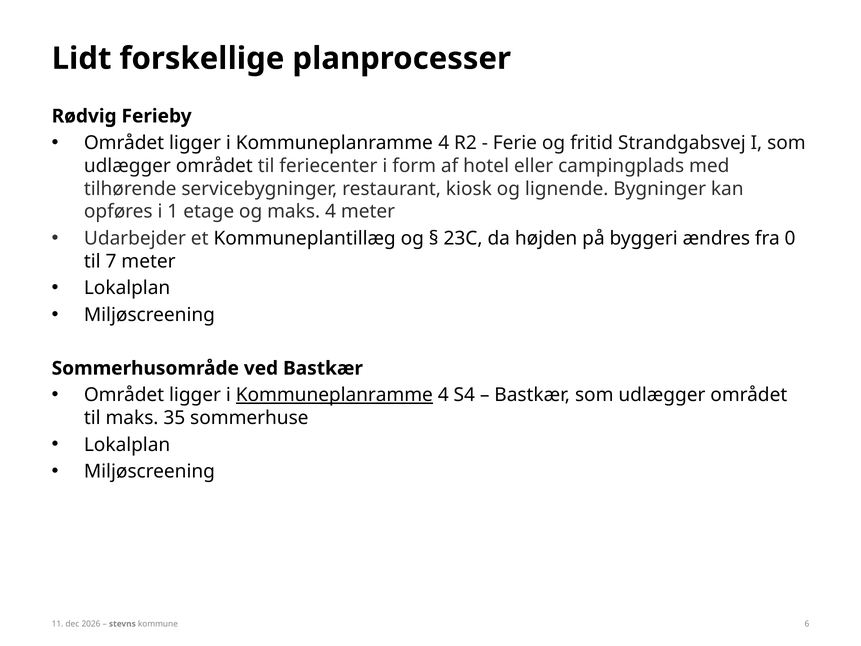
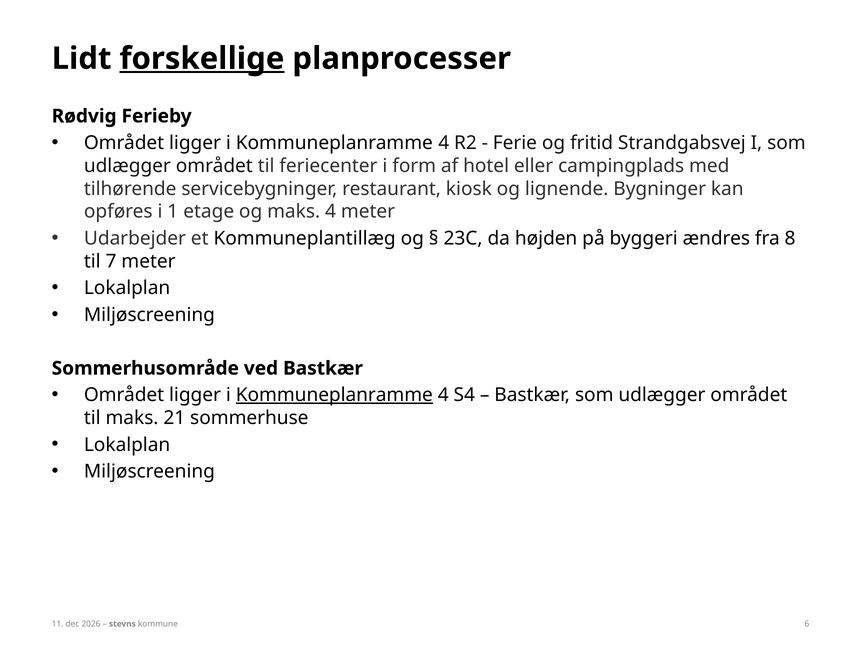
forskellige underline: none -> present
0: 0 -> 8
35: 35 -> 21
